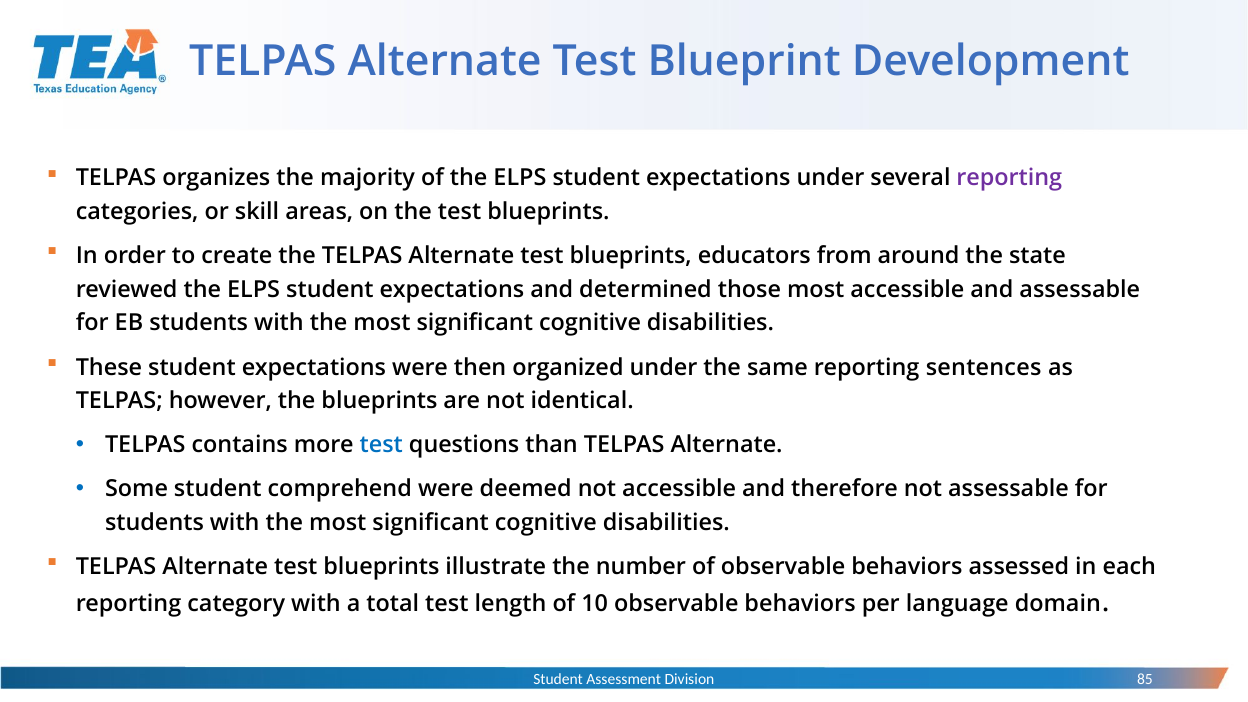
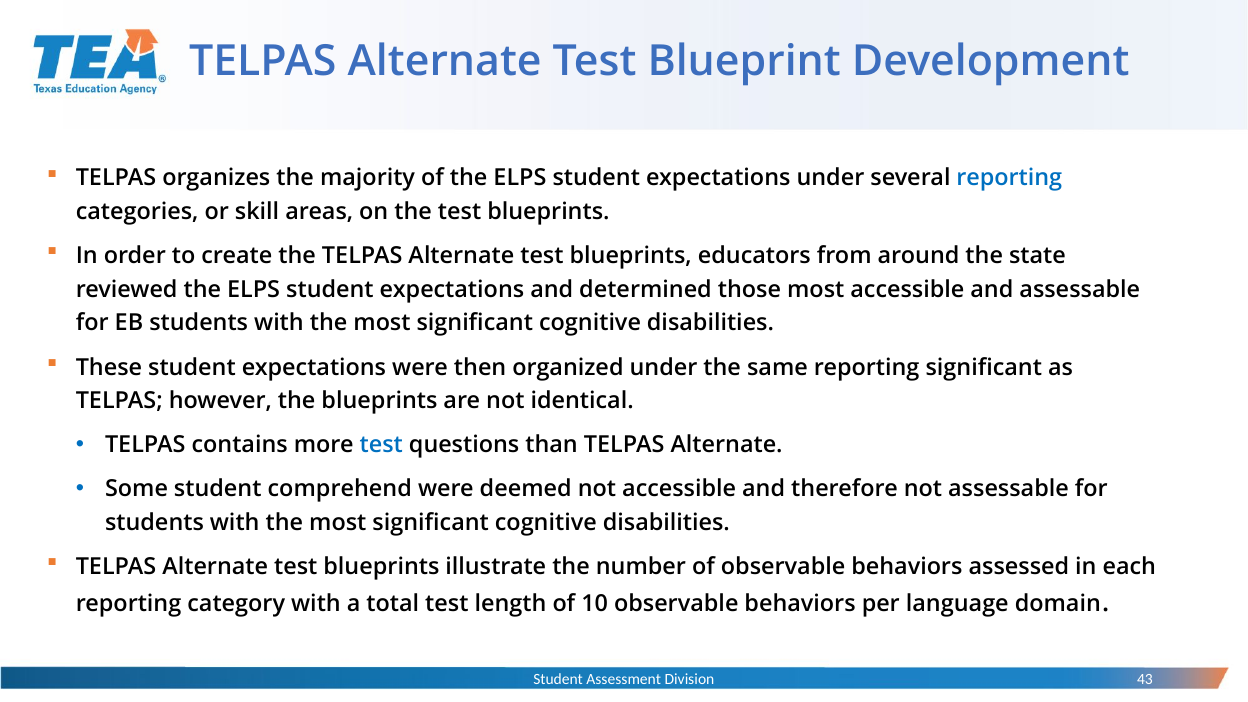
reporting at (1009, 178) colour: purple -> blue
reporting sentences: sentences -> significant
85: 85 -> 43
